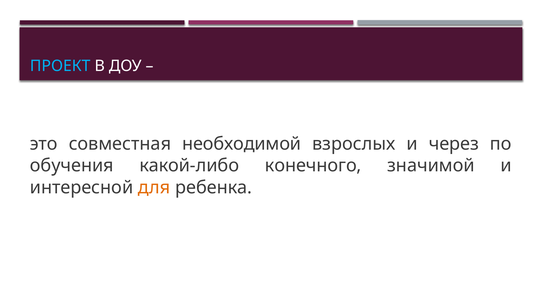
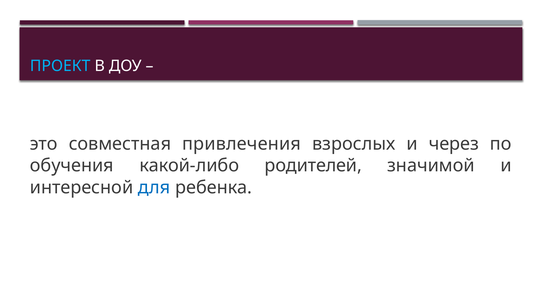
необходимой: необходимой -> привлечения
конечного: конечного -> родителей
для colour: orange -> blue
